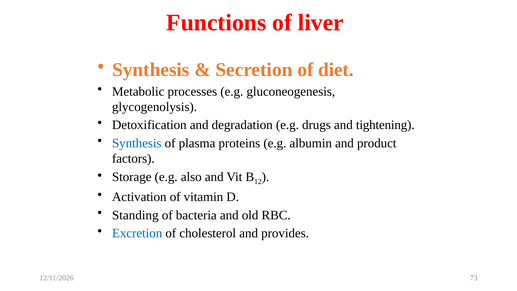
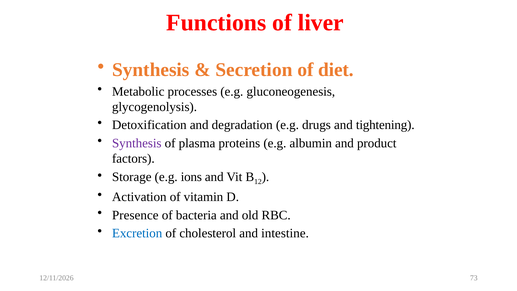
Synthesis at (137, 143) colour: blue -> purple
also: also -> ions
Standing: Standing -> Presence
provides: provides -> intestine
